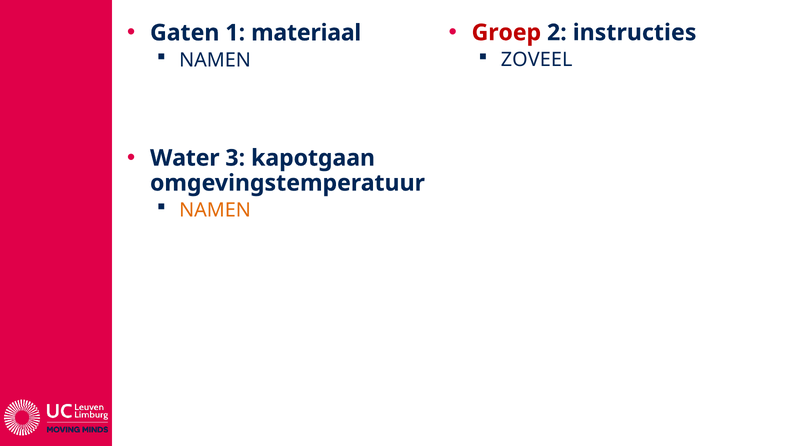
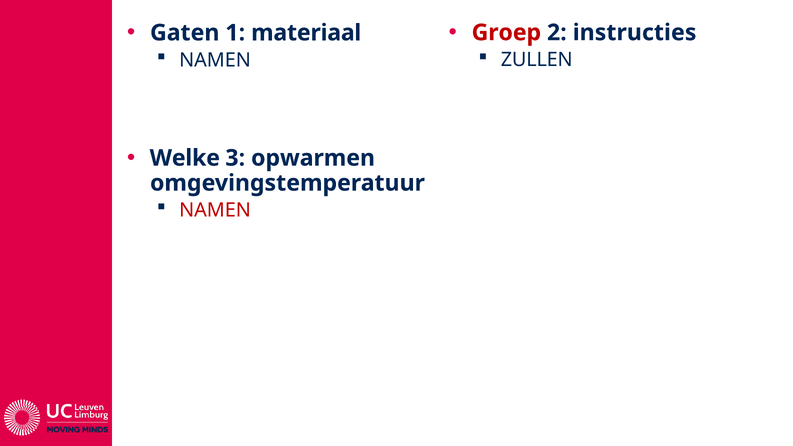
ZOVEEL: ZOVEEL -> ZULLEN
Water: Water -> Welke
kapotgaan: kapotgaan -> opwarmen
NAMEN at (215, 210) colour: orange -> red
